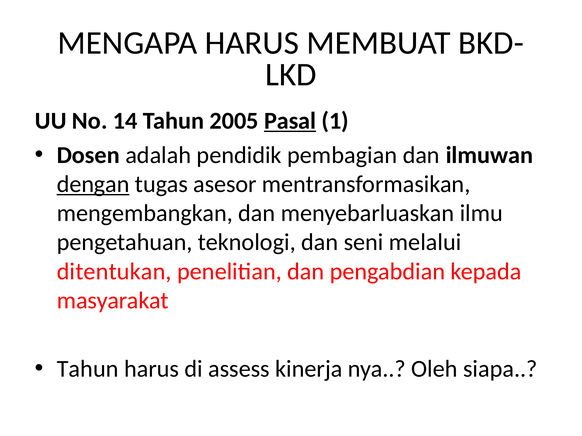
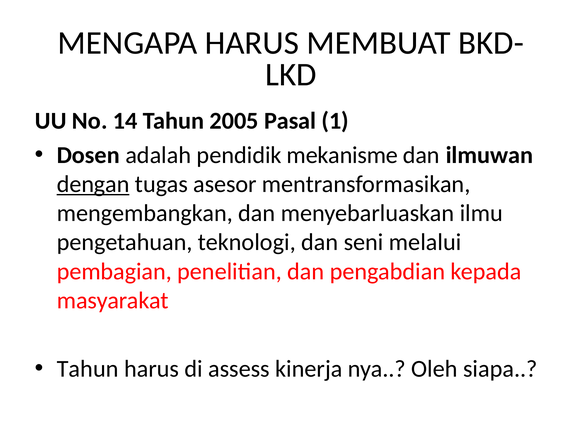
Pasal underline: present -> none
pembagian: pembagian -> mekanisme
ditentukan: ditentukan -> pembagian
